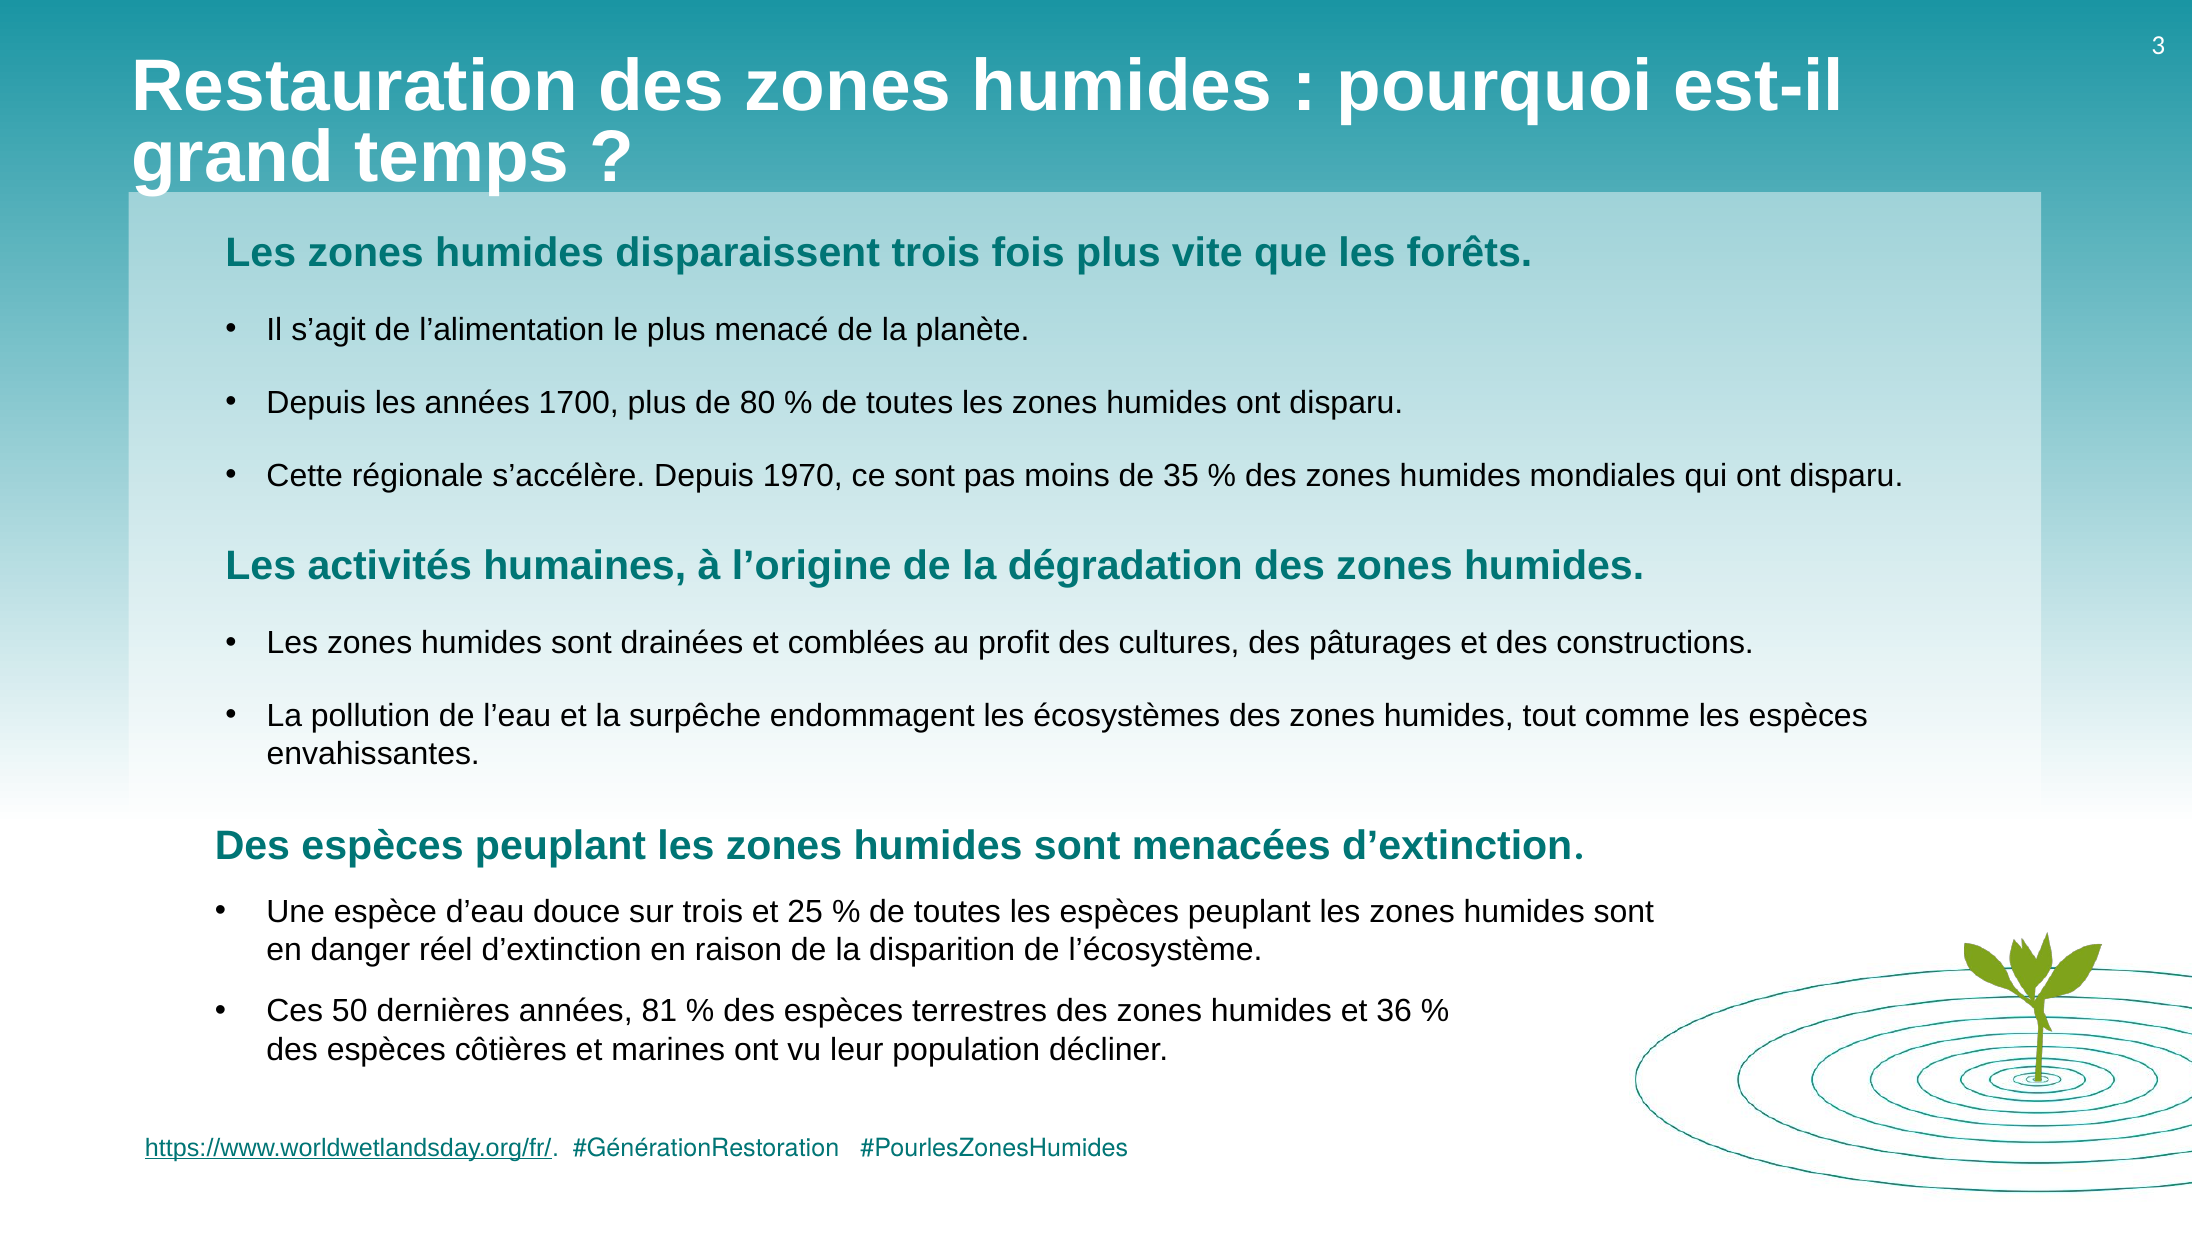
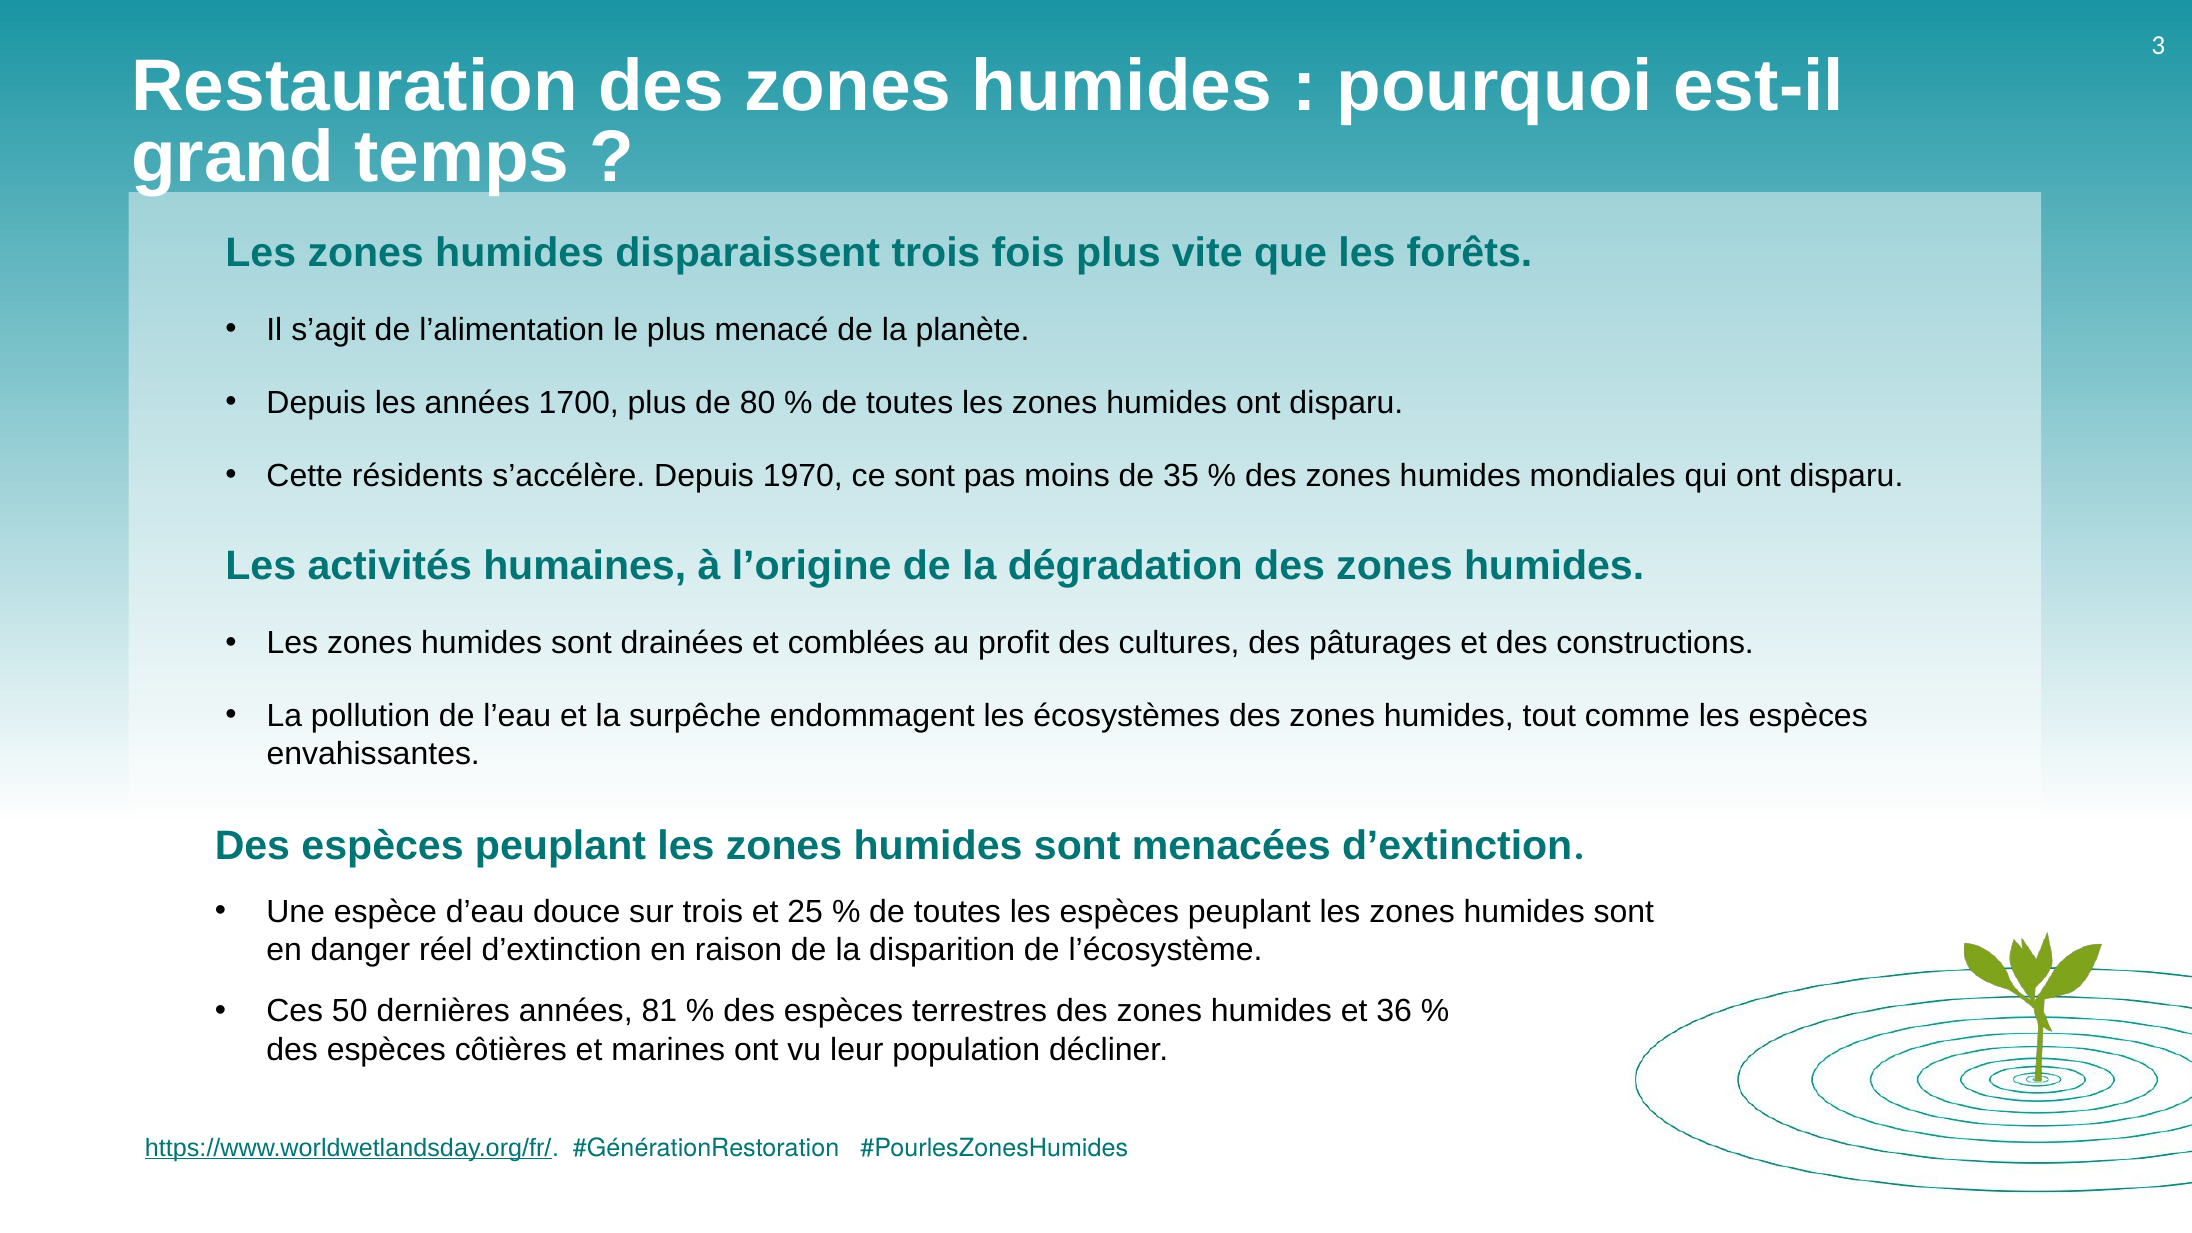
régionale: régionale -> résidents
